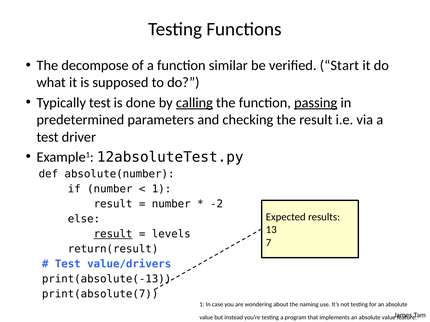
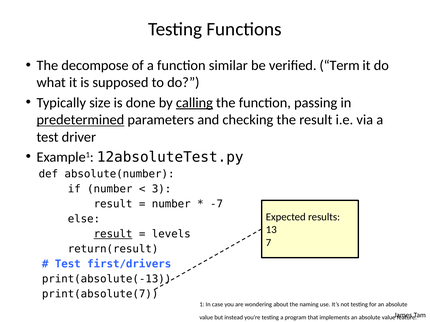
Start: Start -> Term
Typically test: test -> size
passing underline: present -> none
predetermined underline: none -> present
1 at (162, 189): 1 -> 3
-2: -2 -> -7
value/drivers: value/drivers -> first/drivers
